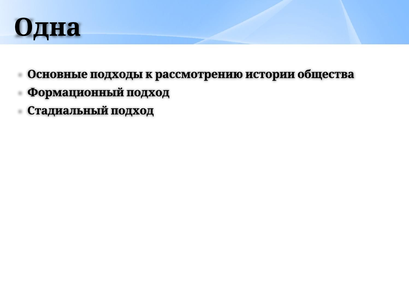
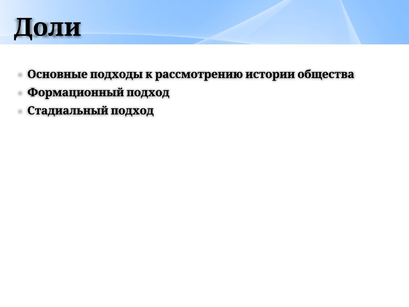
Одна: Одна -> Доли
